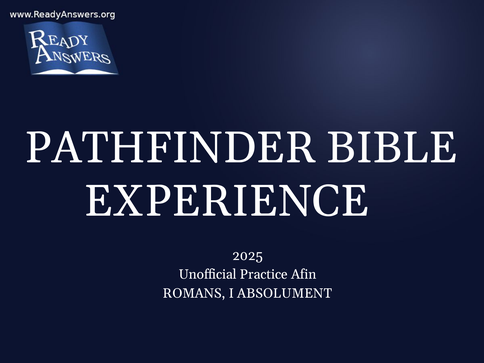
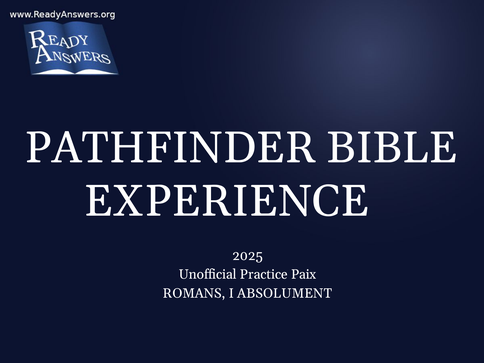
Afin: Afin -> Paix
